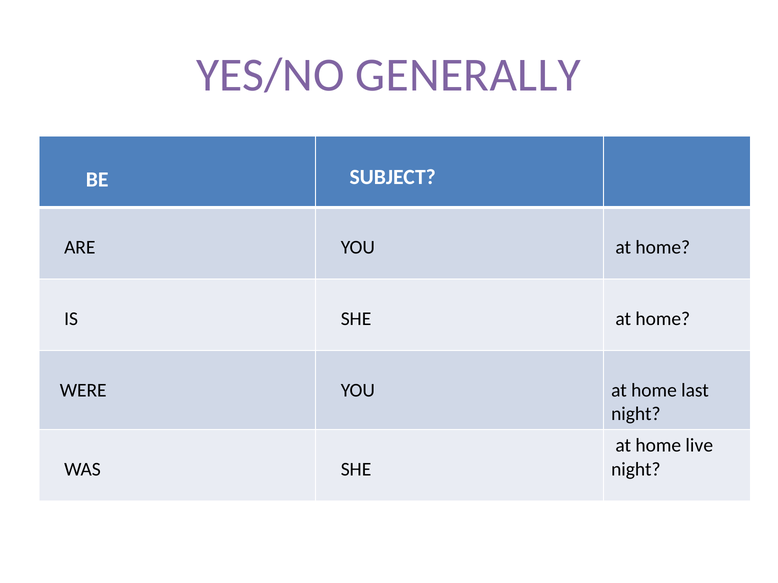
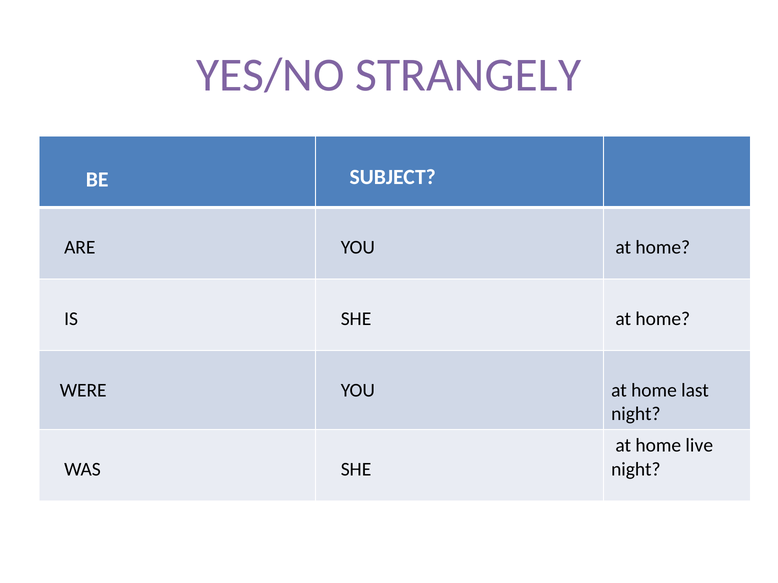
GENERALLY: GENERALLY -> STRANGELY
